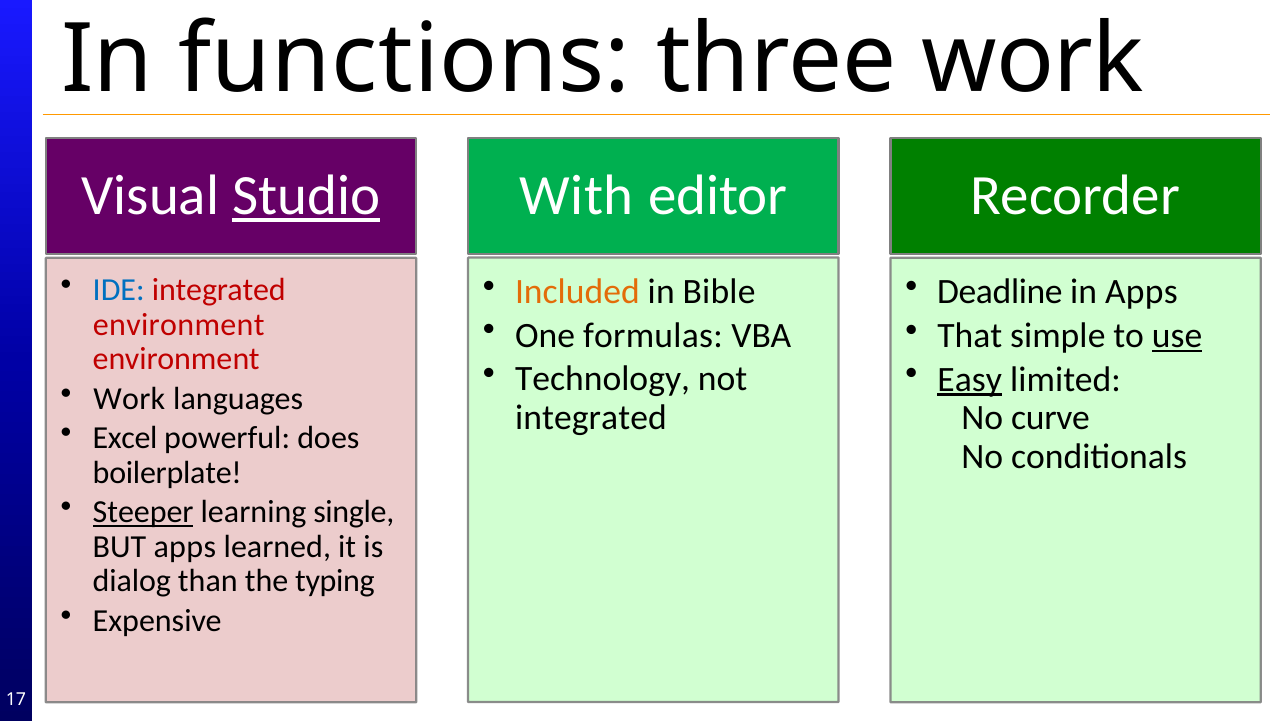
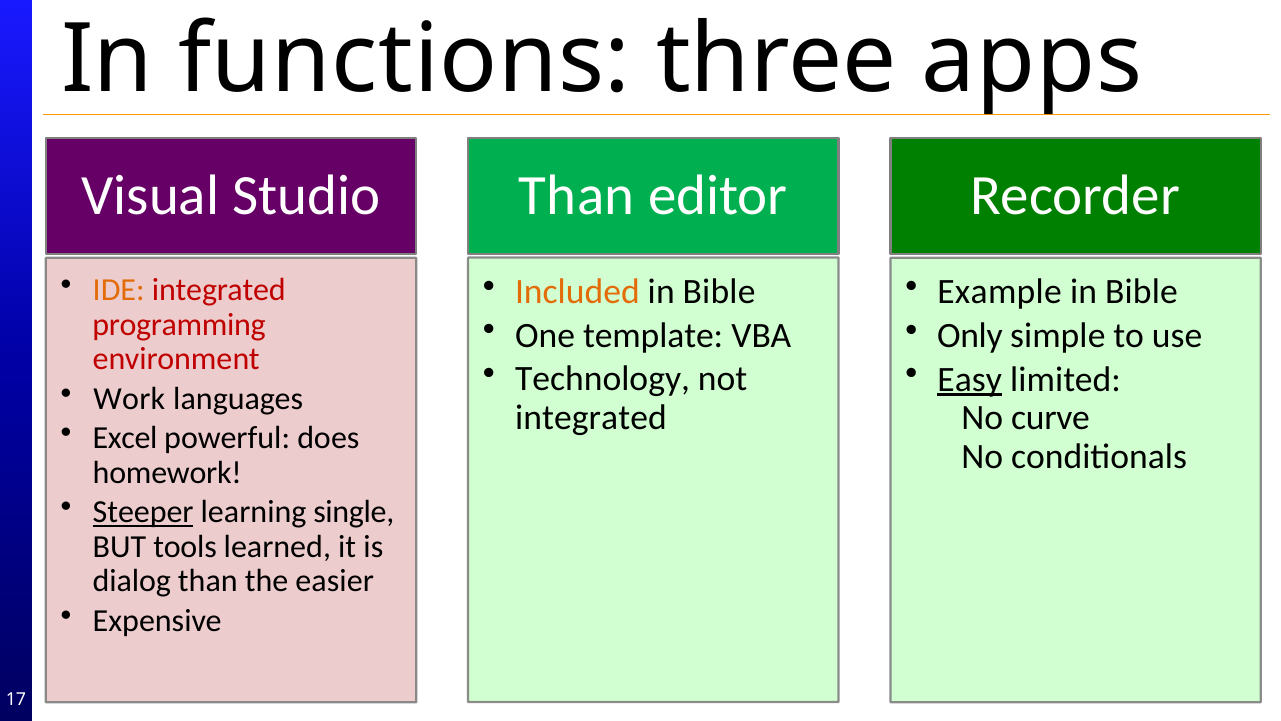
three work: work -> apps
Studio underline: present -> none
With at (577, 195): With -> Than
IDE colour: blue -> orange
Deadline: Deadline -> Example
Apps at (1141, 292): Apps -> Bible
environment at (179, 324): environment -> programming
formulas: formulas -> template
That: That -> Only
use underline: present -> none
boilerplate: boilerplate -> homework
BUT apps: apps -> tools
typing: typing -> easier
